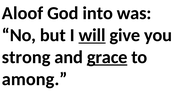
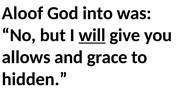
strong: strong -> allows
grace underline: present -> none
among: among -> hidden
